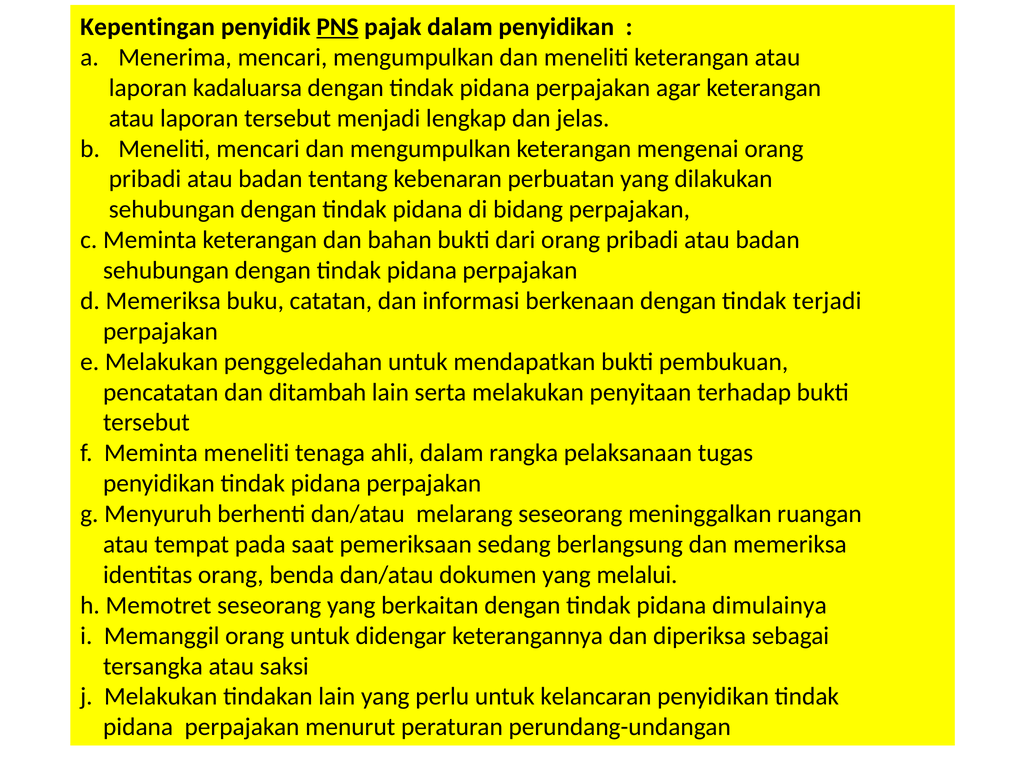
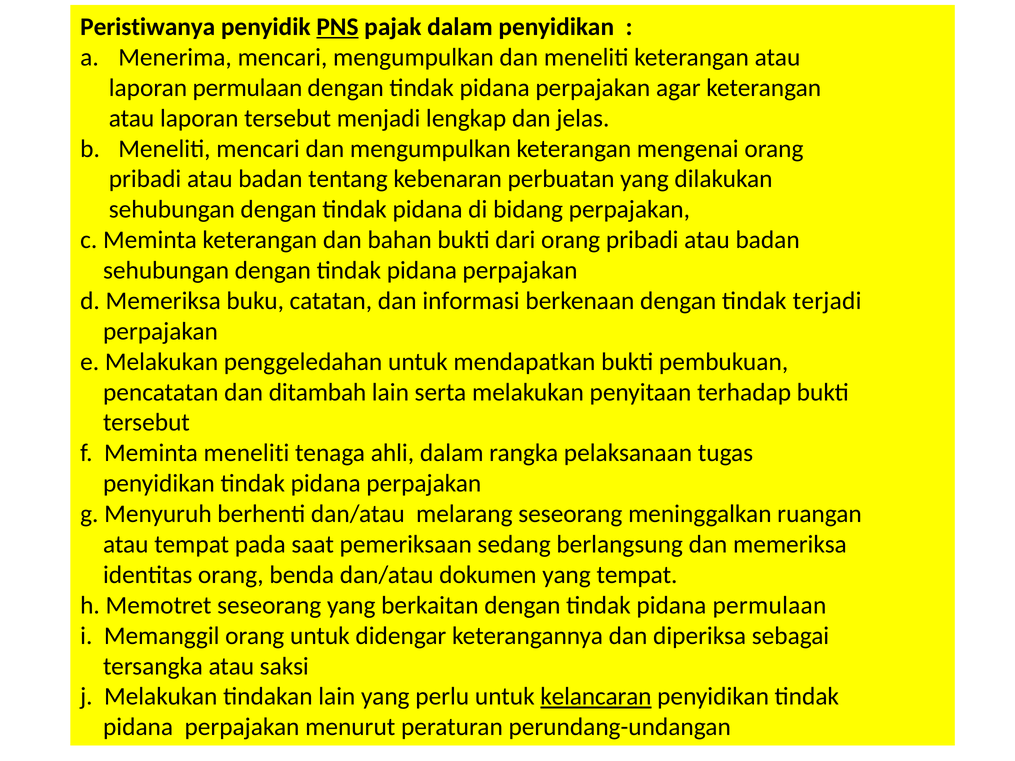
Kepentingan: Kepentingan -> Peristiwanya
laporan kadaluarsa: kadaluarsa -> permulaan
yang melalui: melalui -> tempat
pidana dimulainya: dimulainya -> permulaan
kelancaran underline: none -> present
